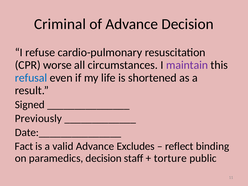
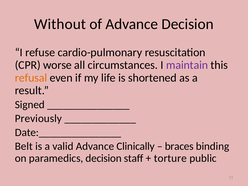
Criminal: Criminal -> Without
refusal colour: blue -> orange
Fact: Fact -> Belt
Excludes: Excludes -> Clinically
reflect: reflect -> braces
